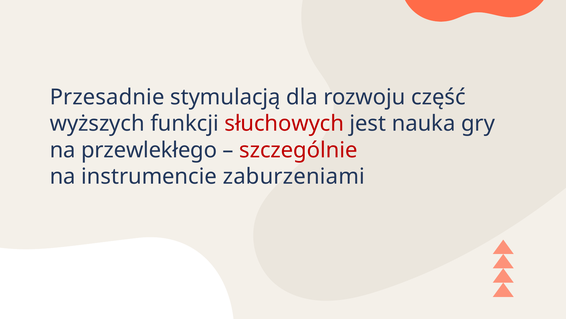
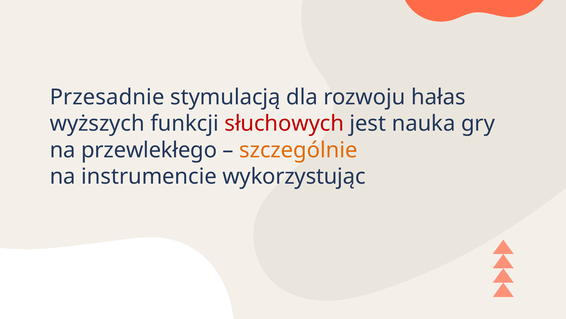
część: część -> hałas
szczególnie colour: red -> orange
zaburzeniami: zaburzeniami -> wykorzystując
